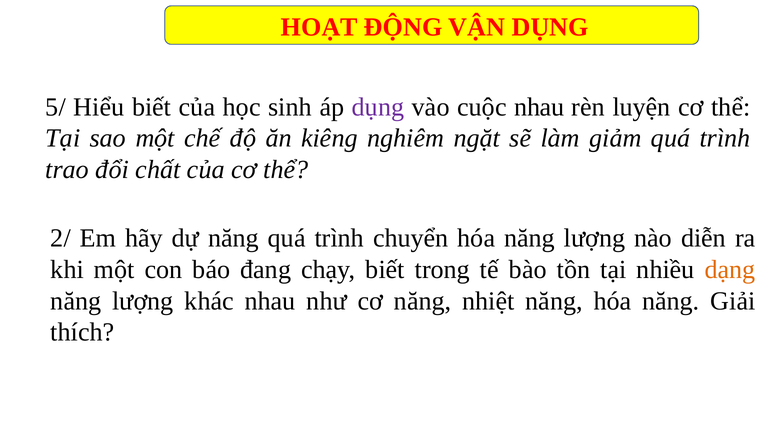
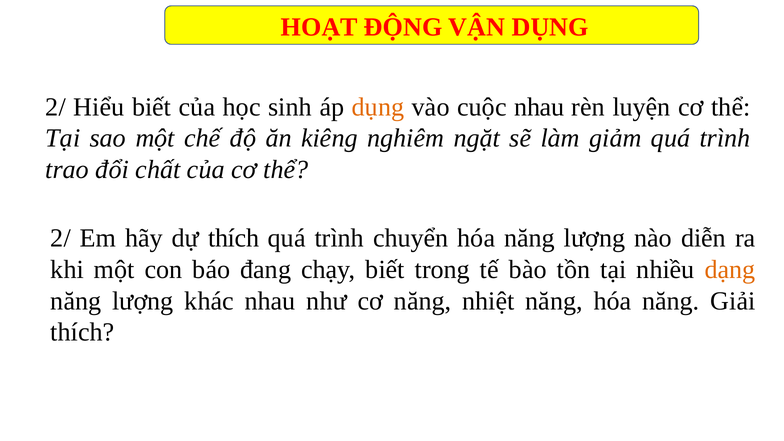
5/ at (56, 107): 5/ -> 2/
dụng at (378, 107) colour: purple -> orange
dự năng: năng -> thích
